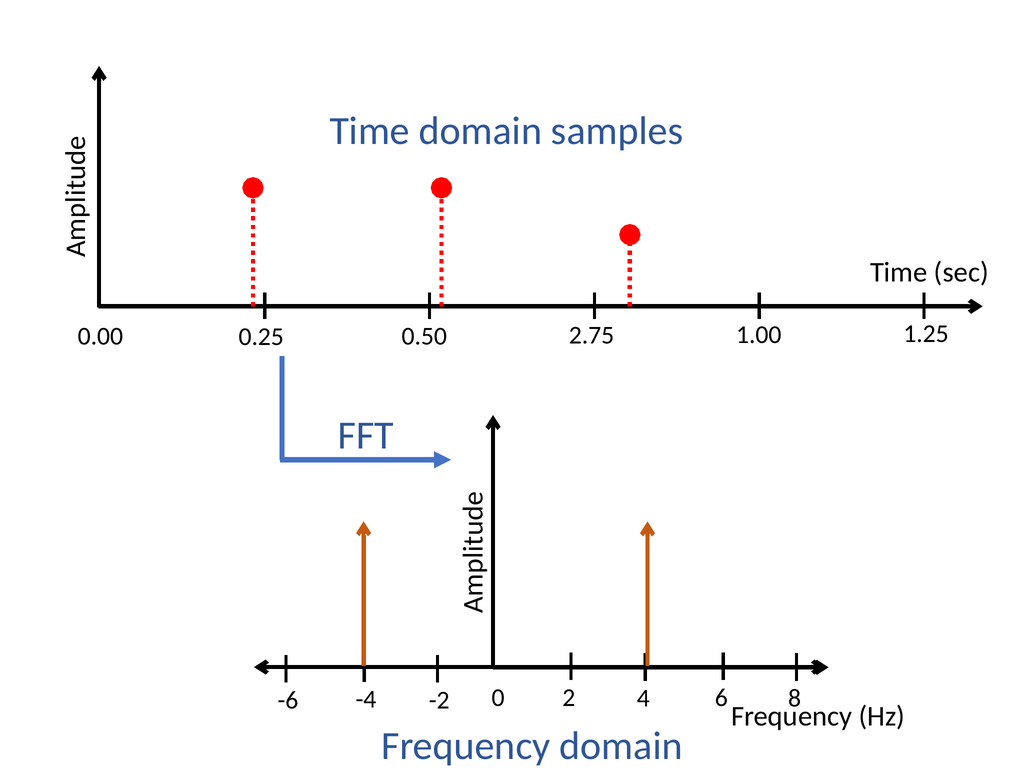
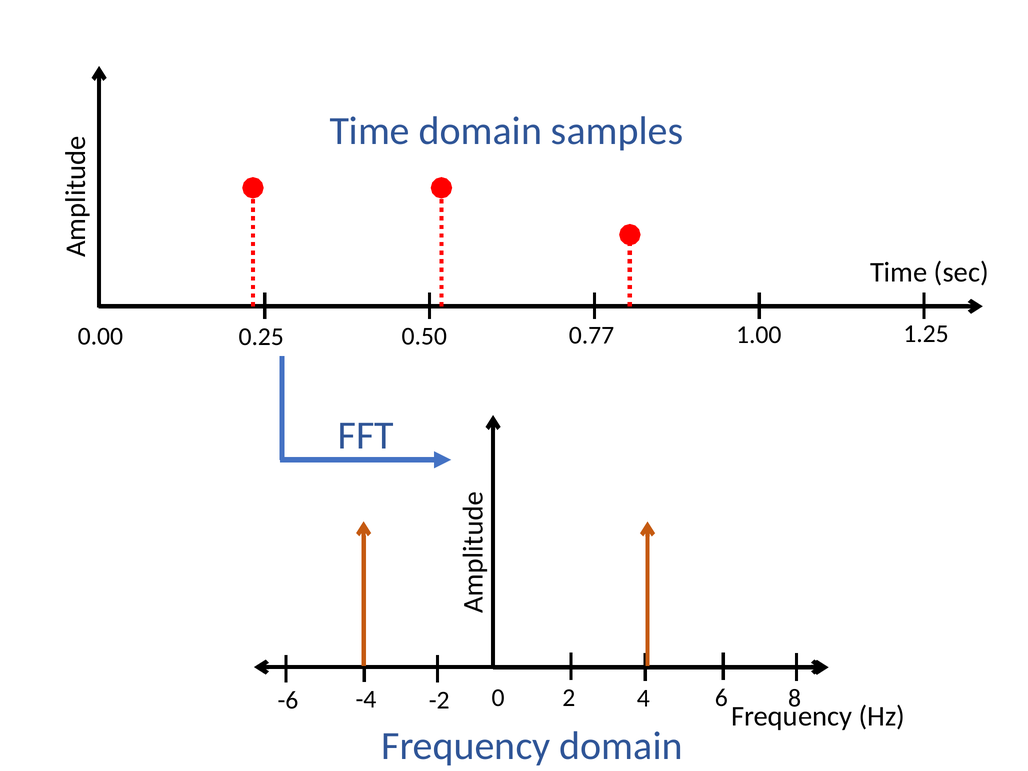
2.75: 2.75 -> 0.77
